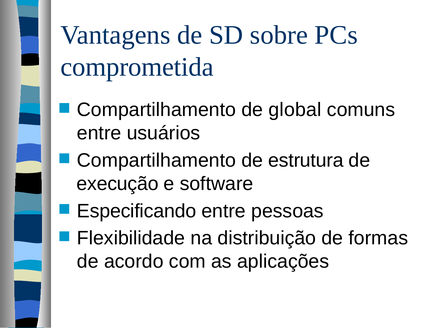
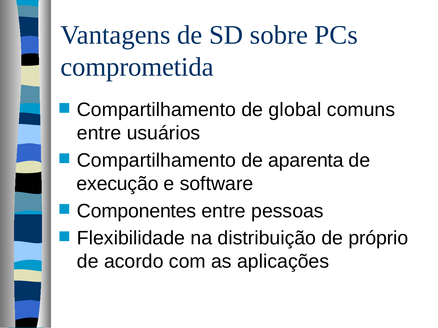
estrutura: estrutura -> aparenta
Especificando: Especificando -> Componentes
formas: formas -> próprio
